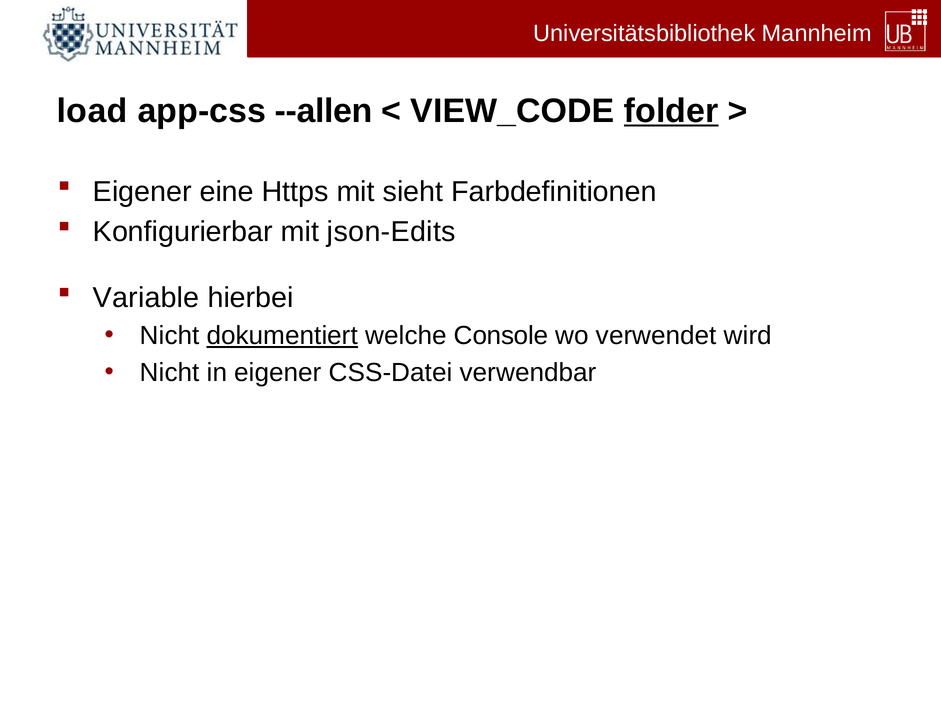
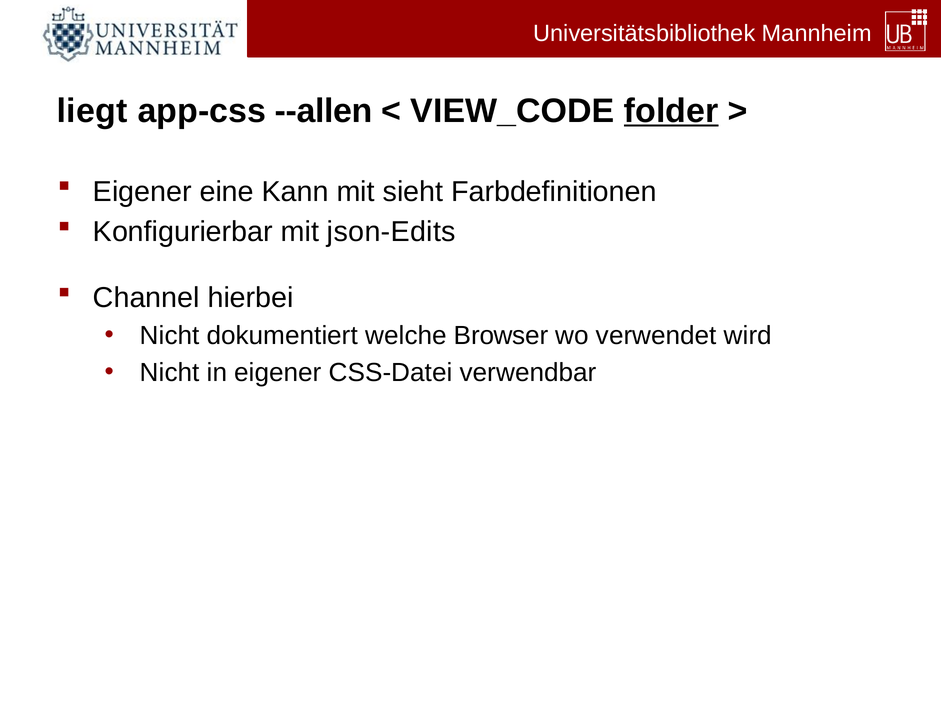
load: load -> liegt
Https: Https -> Kann
Variable: Variable -> Channel
dokumentiert underline: present -> none
Console: Console -> Browser
